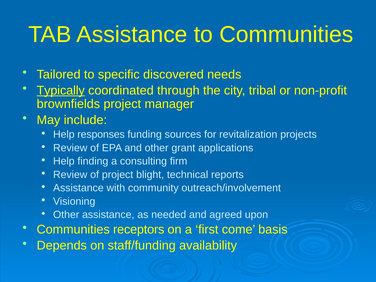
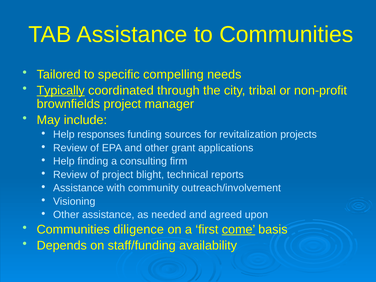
discovered: discovered -> compelling
receptors: receptors -> diligence
come underline: none -> present
